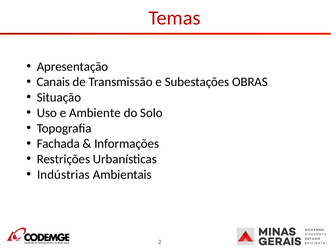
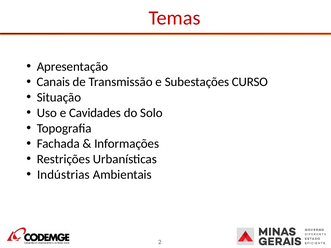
OBRAS: OBRAS -> CURSO
Ambiente: Ambiente -> Cavidades
